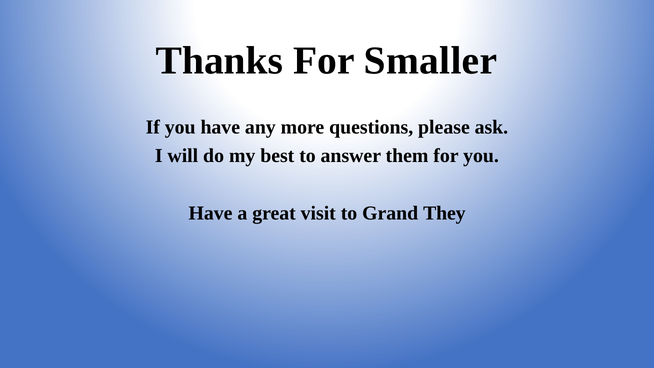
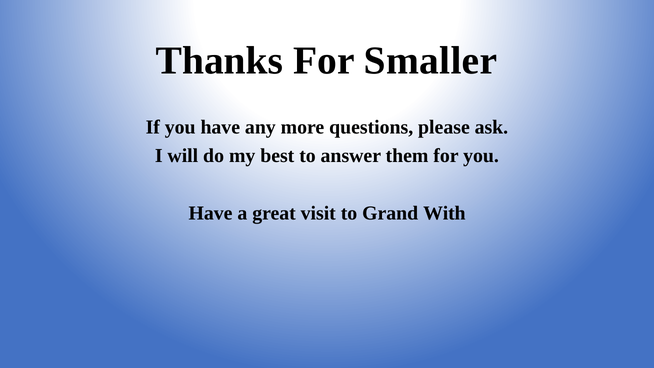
They: They -> With
